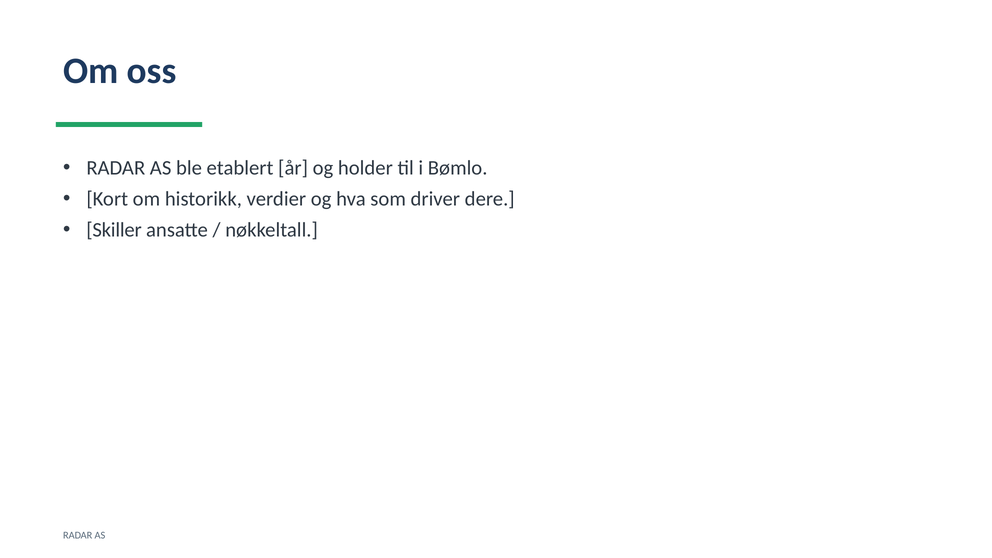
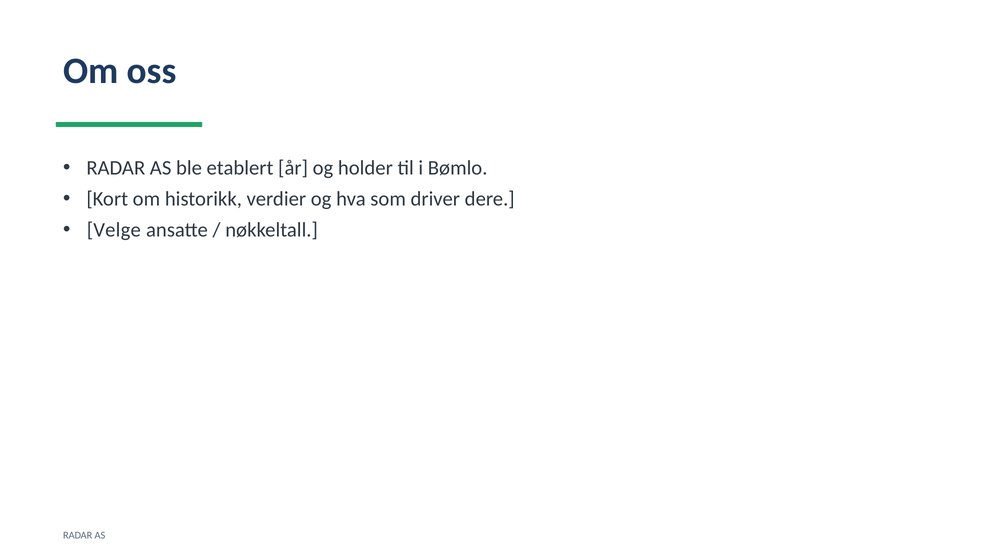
Skiller: Skiller -> Velge
